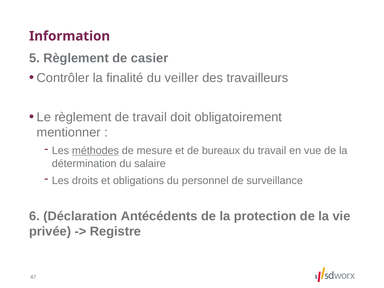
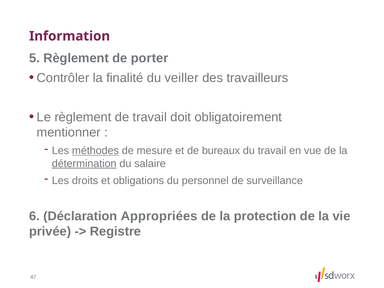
casier: casier -> porter
détermination underline: none -> present
Antécédents: Antécédents -> Appropriées
